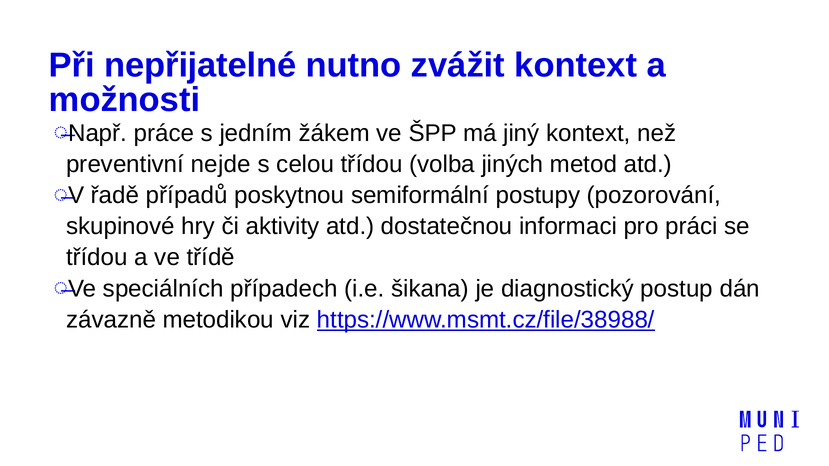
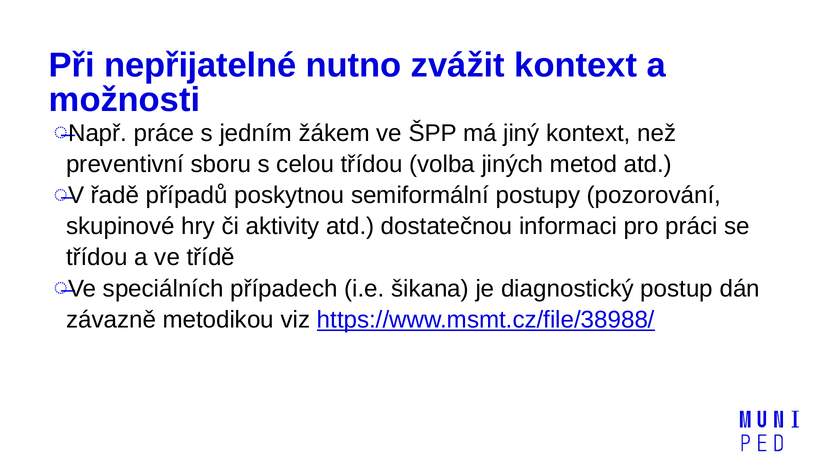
nejde: nejde -> sboru
